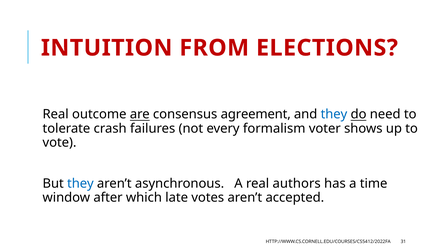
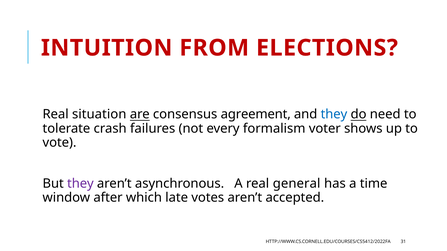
outcome: outcome -> situation
they at (80, 184) colour: blue -> purple
authors: authors -> general
